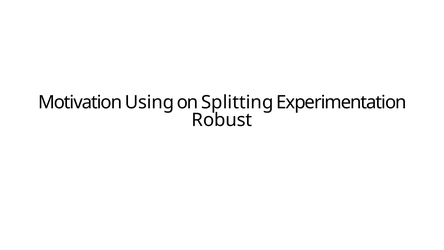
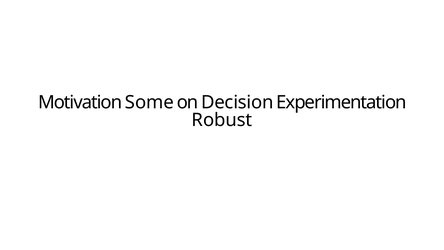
Using: Using -> Some
Splitting: Splitting -> Decision
